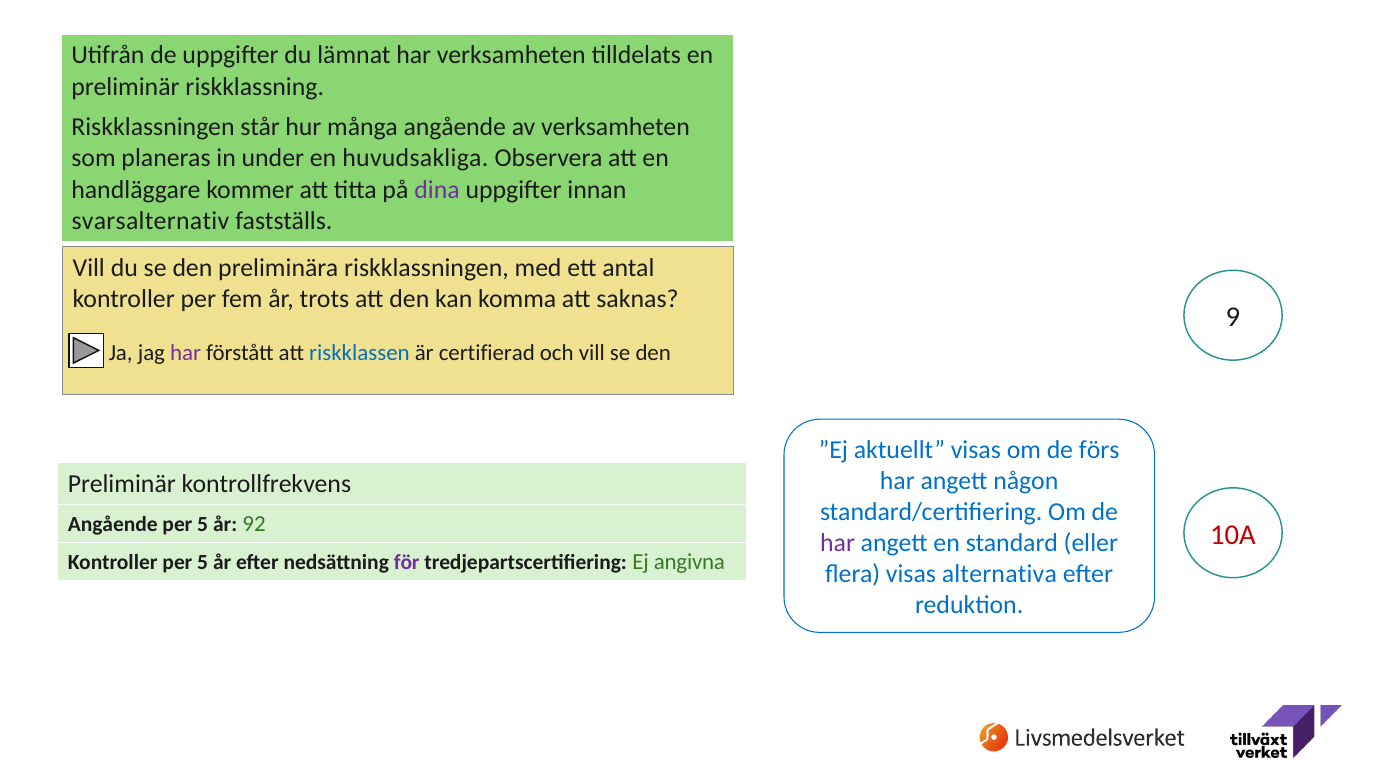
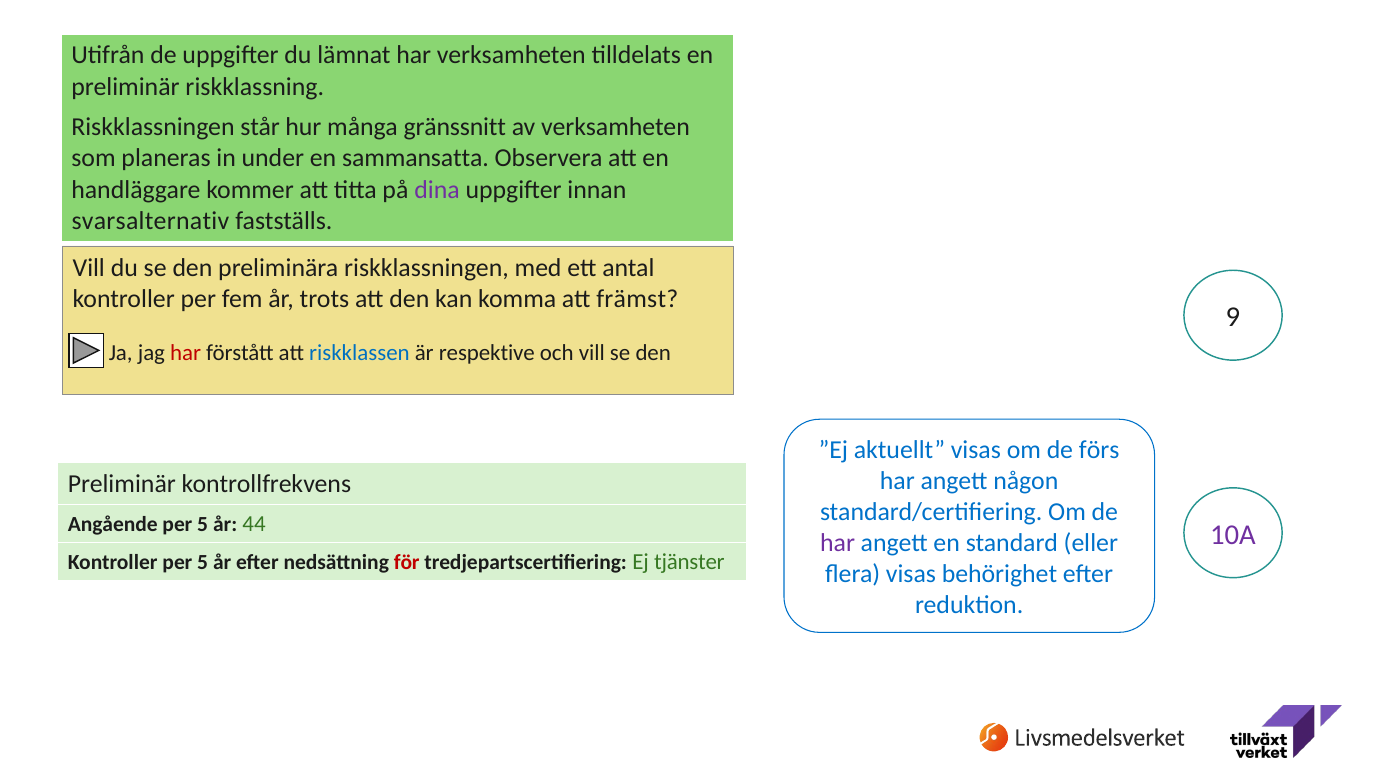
många angående: angående -> gränssnitt
huvudsakliga: huvudsakliga -> sammansatta
saknas: saknas -> främst
har at (186, 353) colour: purple -> red
certifierad: certifierad -> respektive
92: 92 -> 44
10A colour: red -> purple
för colour: purple -> red
angivna: angivna -> tjänster
alternativa: alternativa -> behörighet
